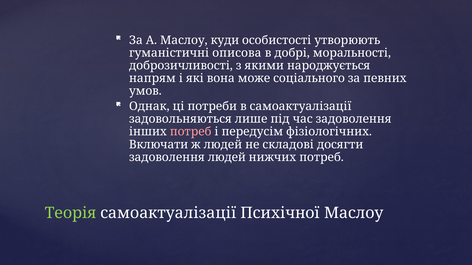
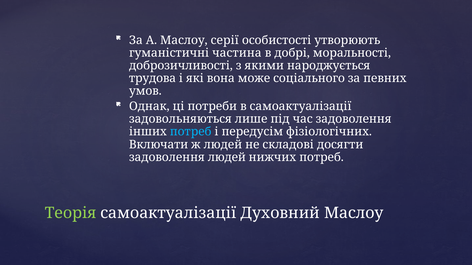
куди: куди -> серії
описова: описова -> частина
напрям: напрям -> трудова
потреб at (191, 132) colour: pink -> light blue
Психічної: Психічної -> Духовний
